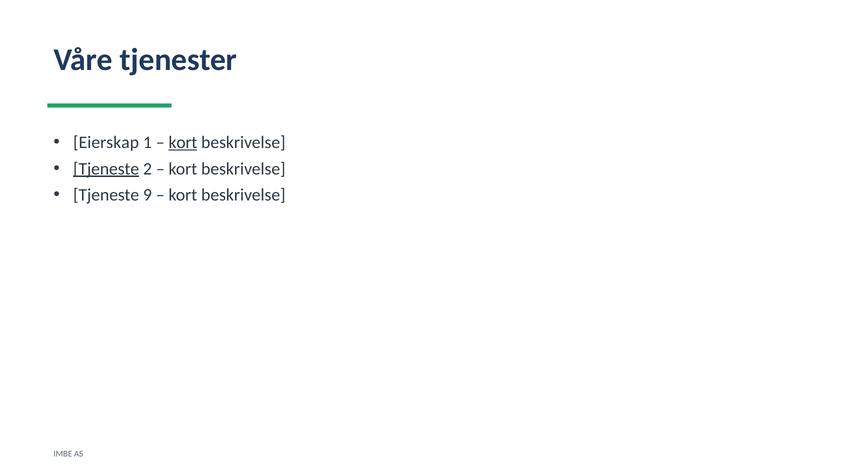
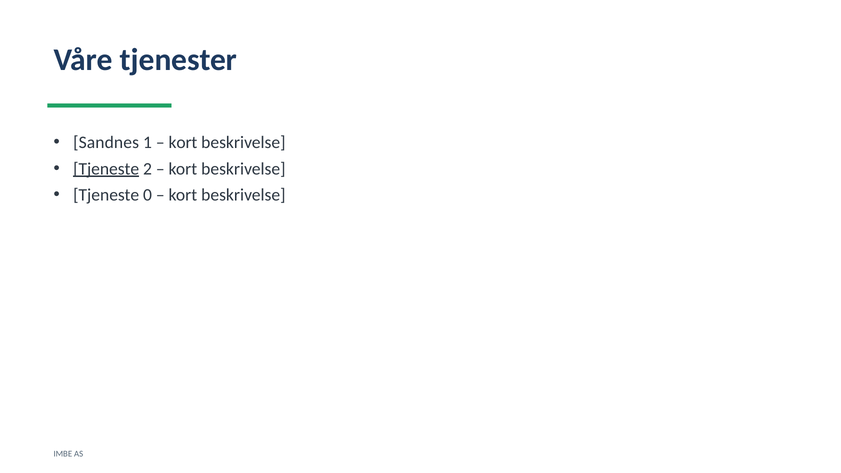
Eierskap: Eierskap -> Sandnes
kort at (183, 142) underline: present -> none
9: 9 -> 0
